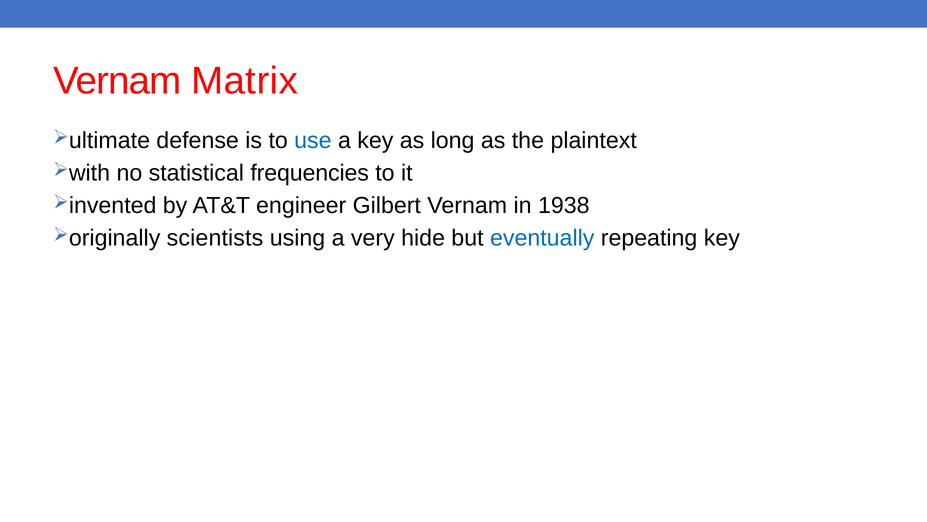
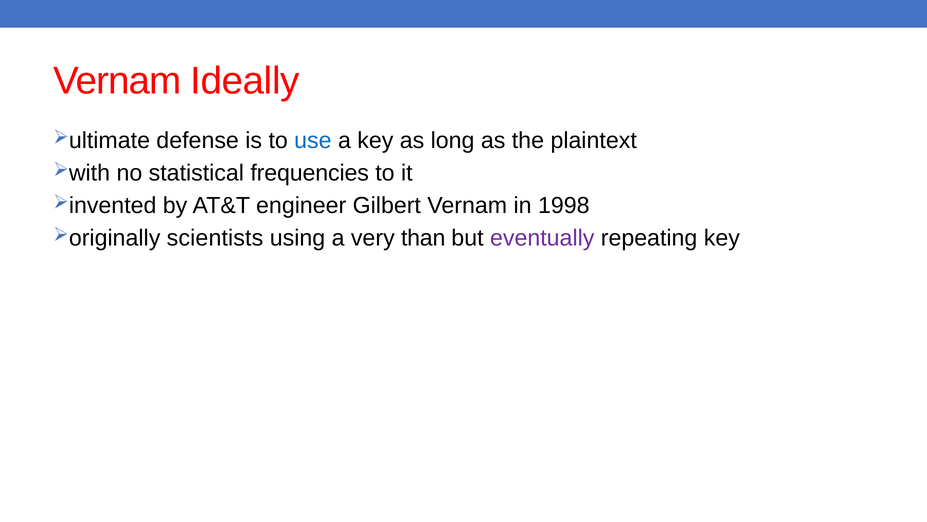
Matrix: Matrix -> Ideally
1938: 1938 -> 1998
hide: hide -> than
eventually colour: blue -> purple
